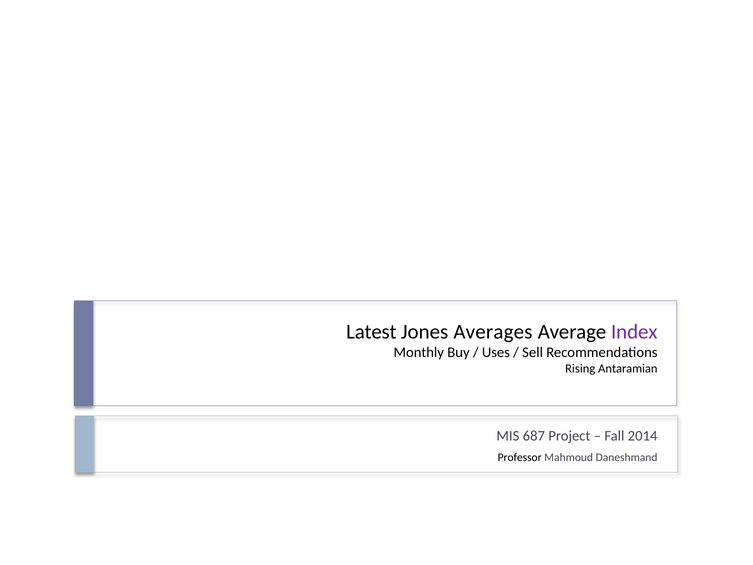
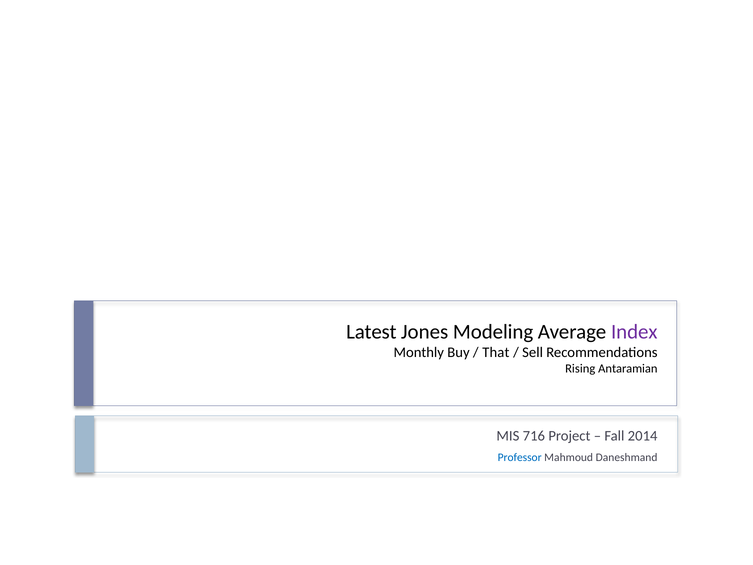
Averages: Averages -> Modeling
Uses: Uses -> That
687: 687 -> 716
Professor colour: black -> blue
